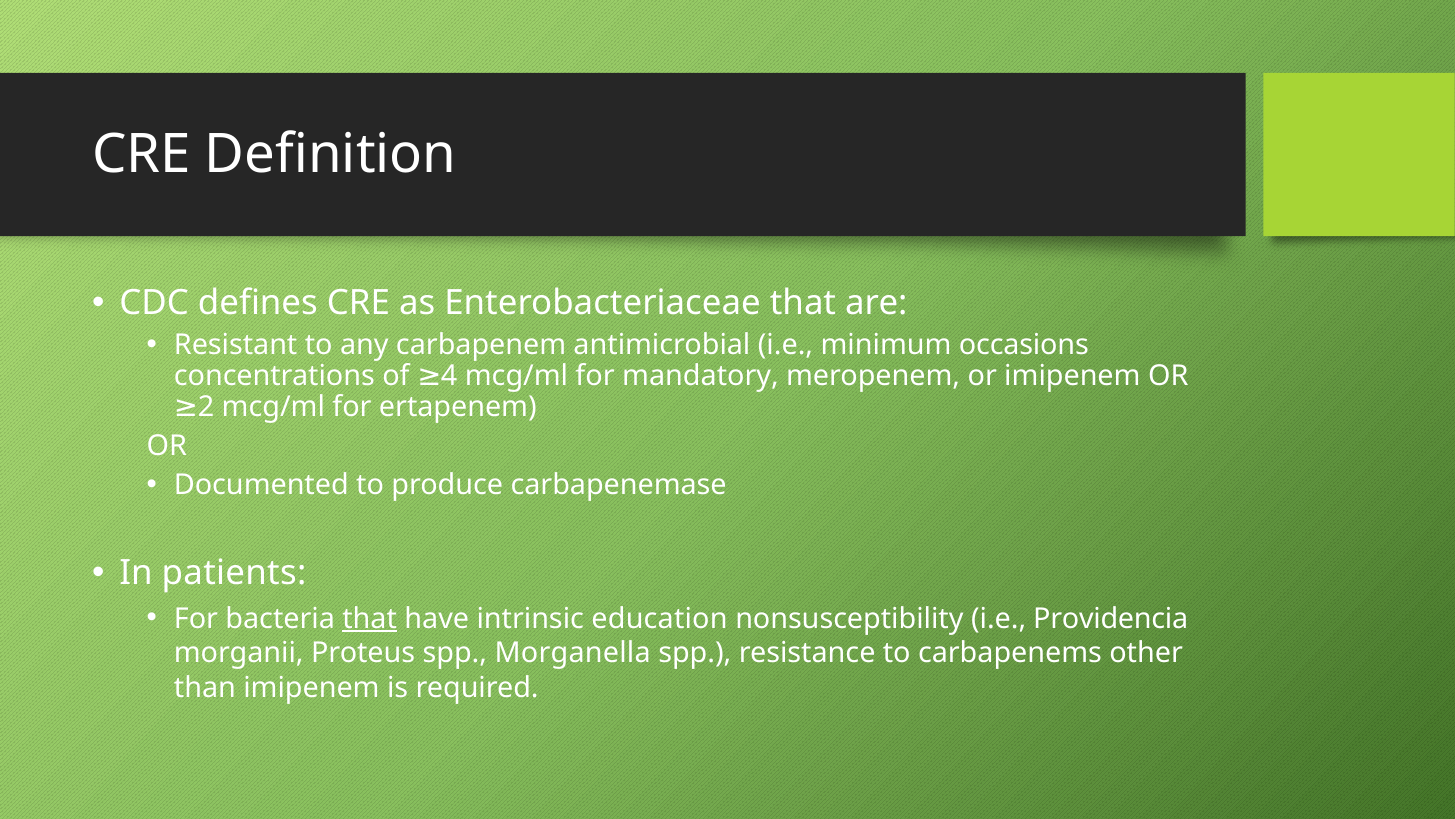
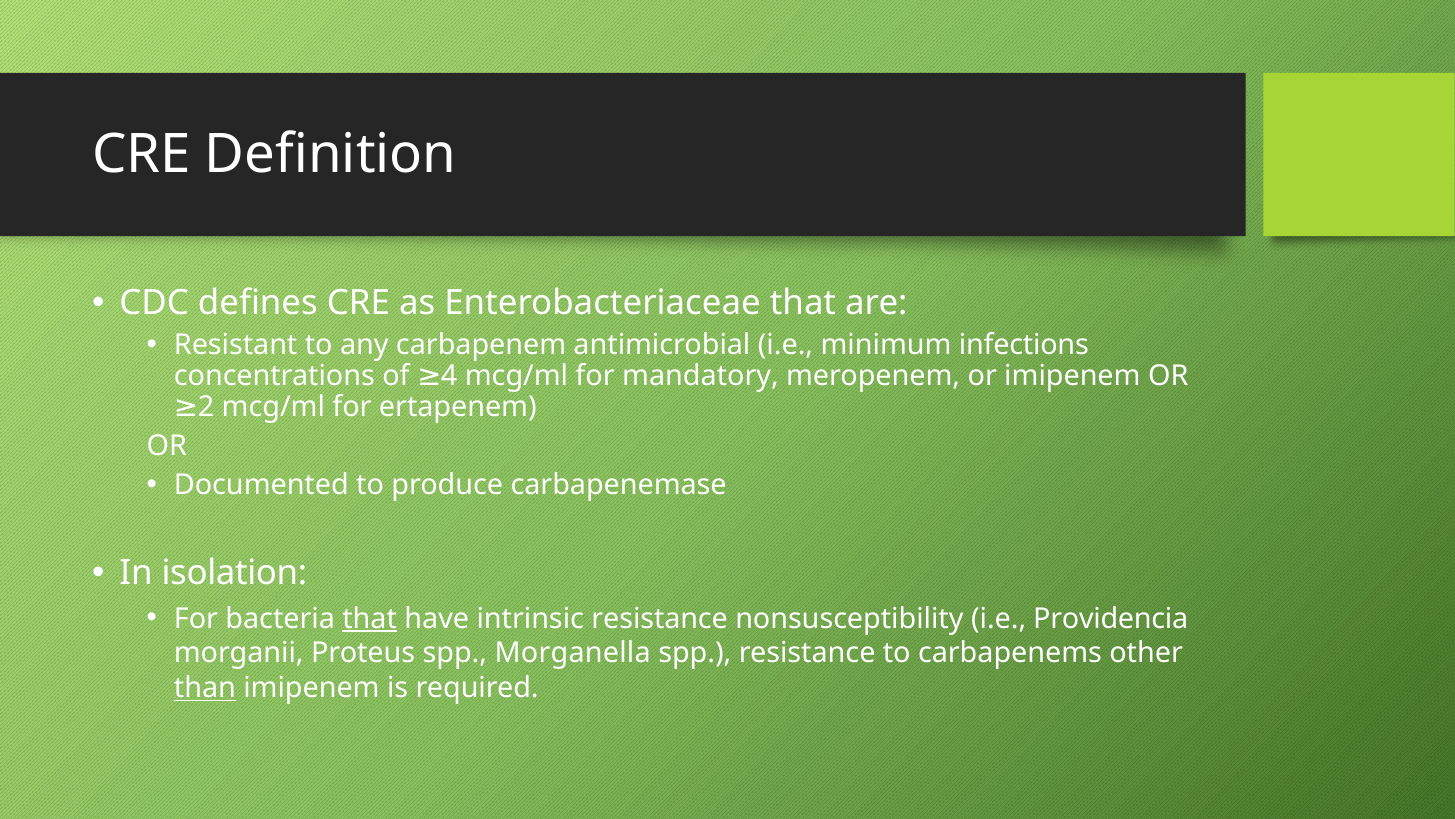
occasions: occasions -> infections
patients: patients -> isolation
intrinsic education: education -> resistance
than underline: none -> present
